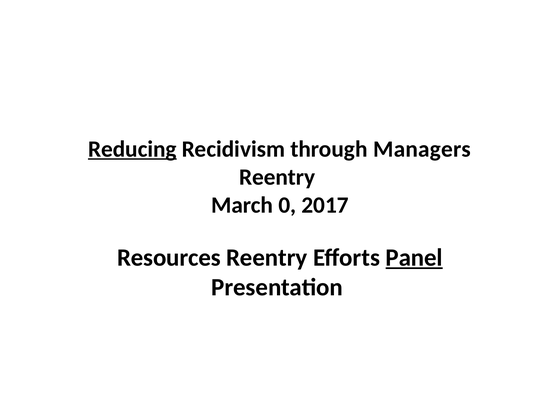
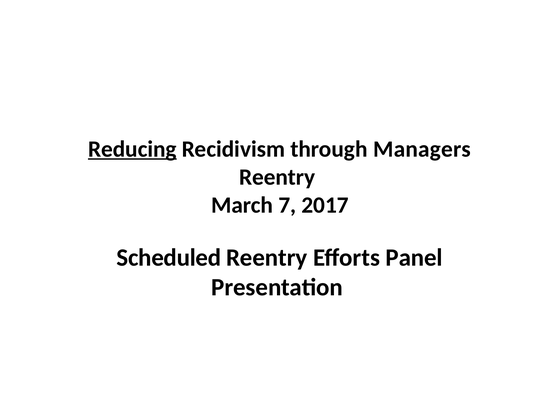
0: 0 -> 7
Resources: Resources -> Scheduled
Panel underline: present -> none
